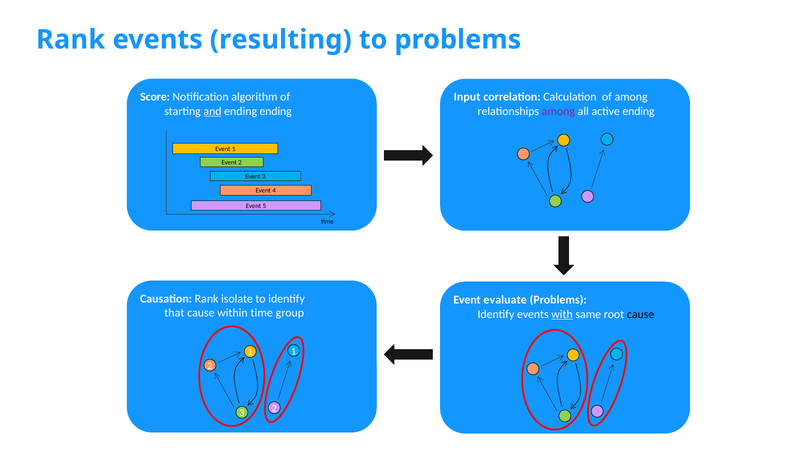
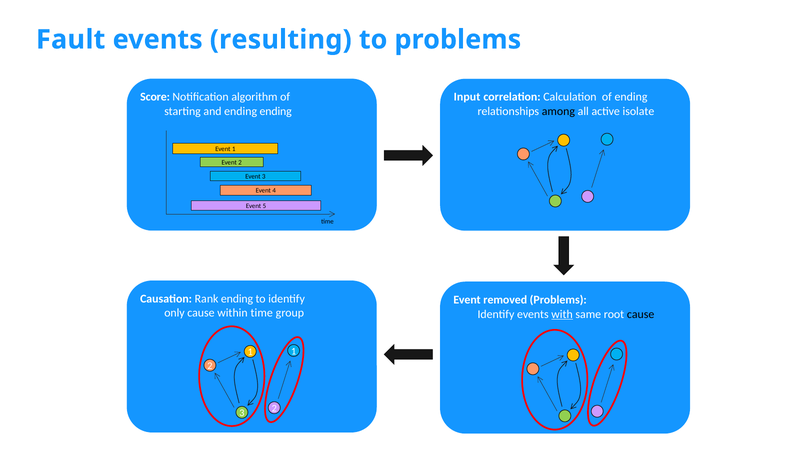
Rank at (71, 40): Rank -> Fault
of among: among -> ending
and underline: present -> none
among at (558, 111) colour: purple -> black
active ending: ending -> isolate
Rank isolate: isolate -> ending
evaluate: evaluate -> removed
that: that -> only
